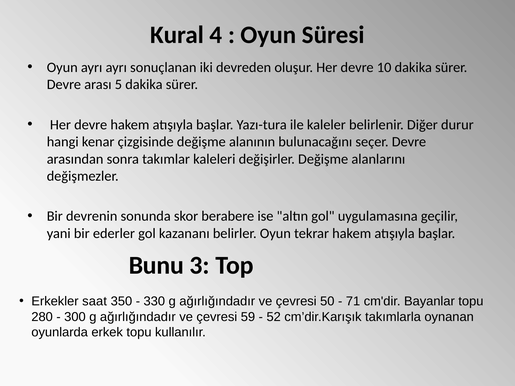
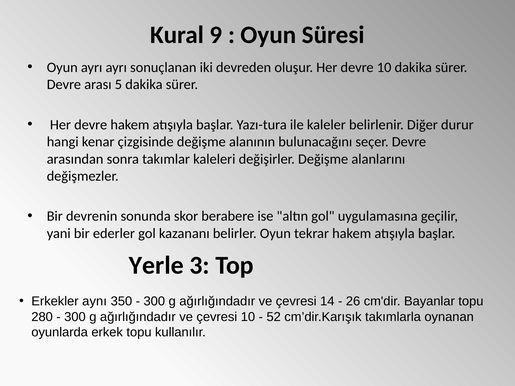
4: 4 -> 9
Bunu: Bunu -> Yerle
saat: saat -> aynı
330 at (154, 302): 330 -> 300
50: 50 -> 14
71: 71 -> 26
çevresi 59: 59 -> 10
